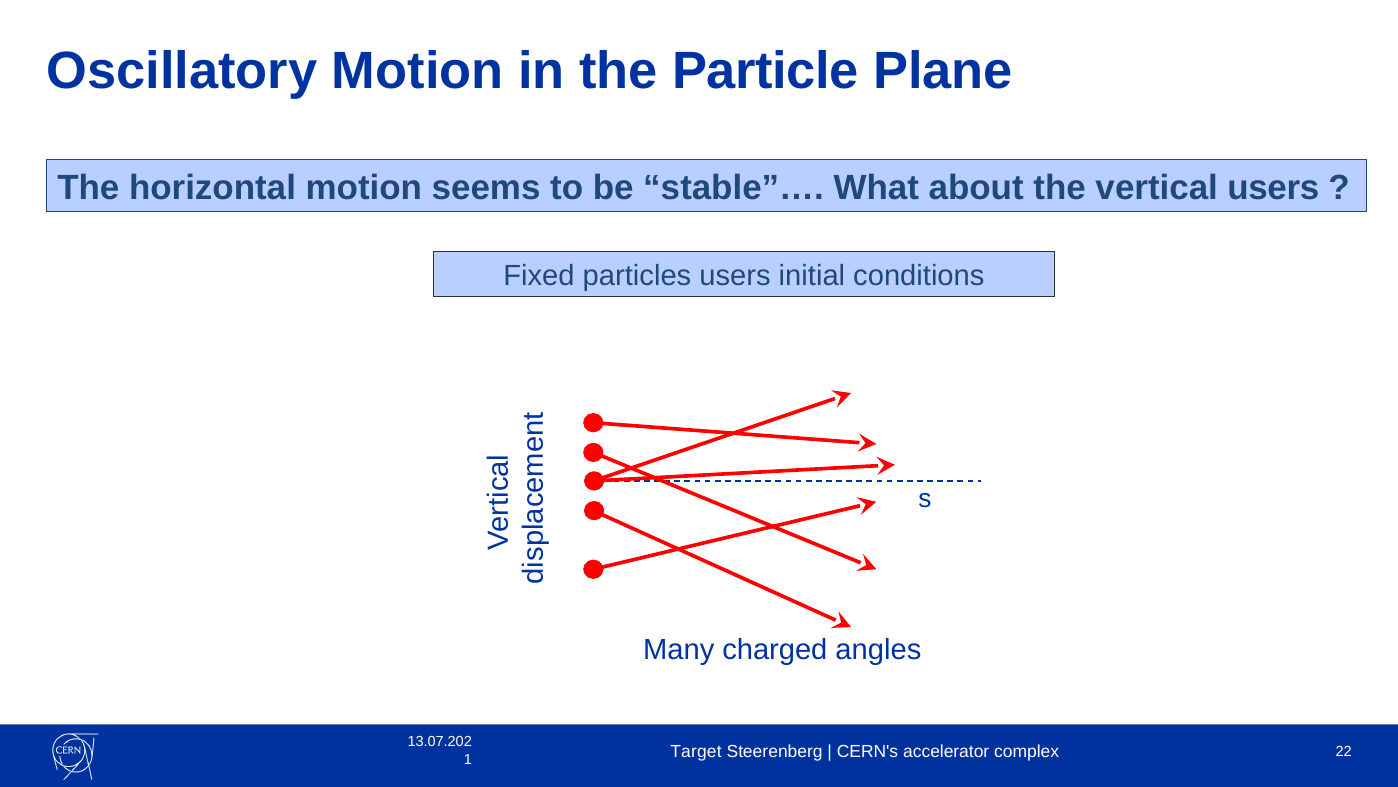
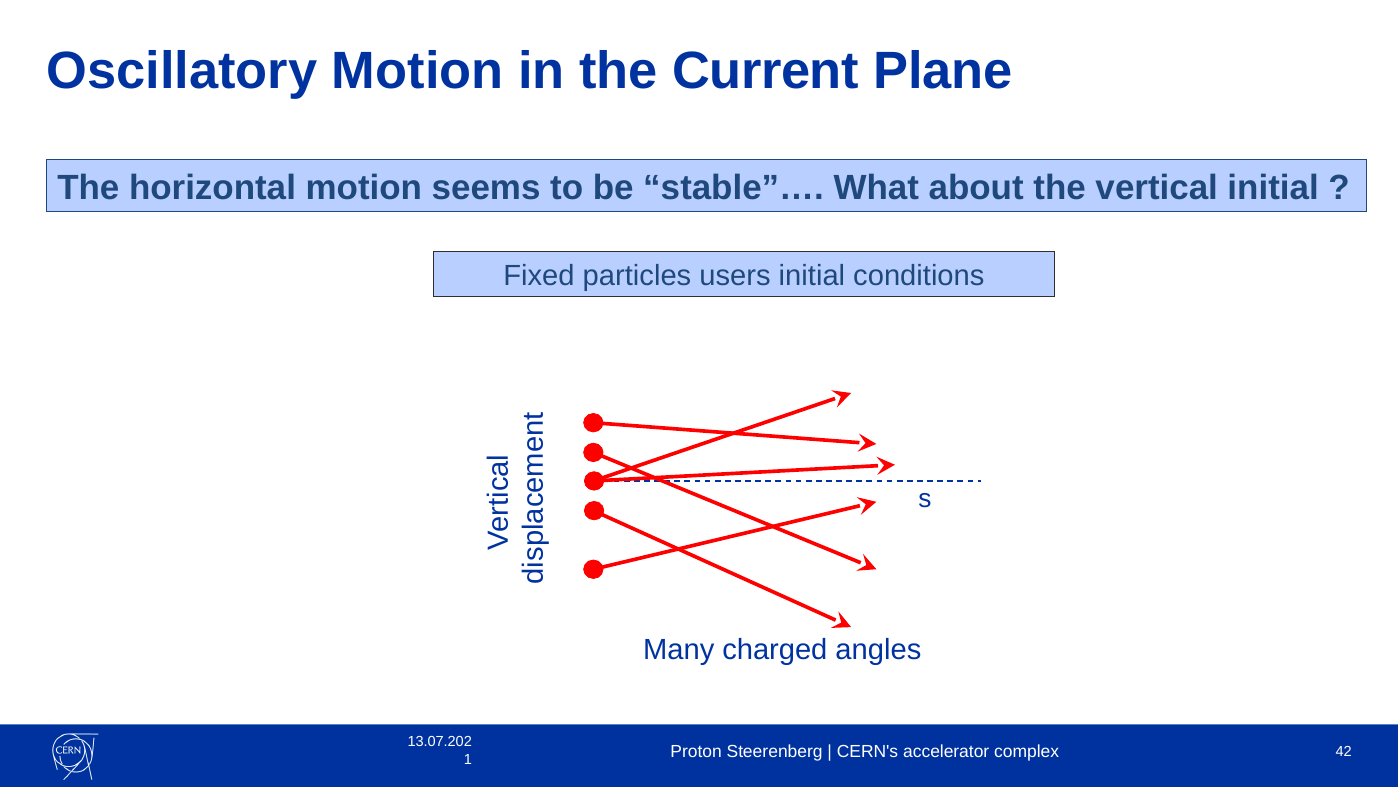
Particle: Particle -> Current
vertical users: users -> initial
Target: Target -> Proton
22: 22 -> 42
